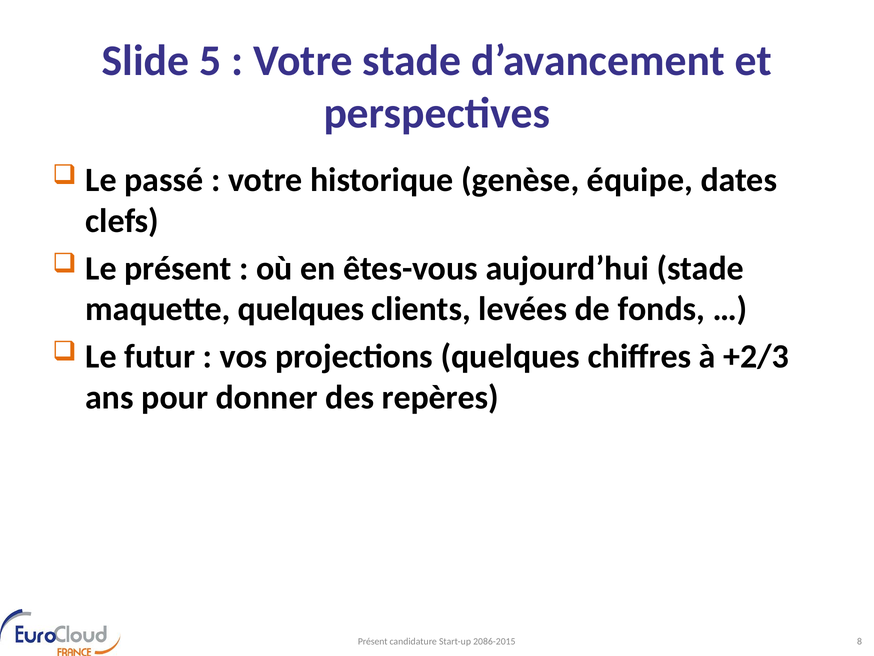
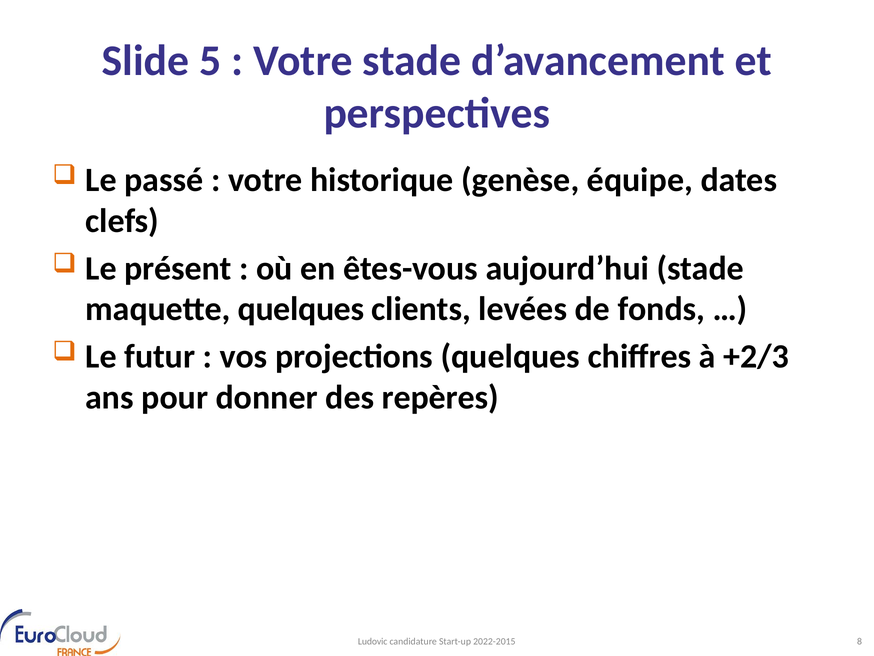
Présent at (373, 641): Présent -> Ludovic
2086-2015: 2086-2015 -> 2022-2015
